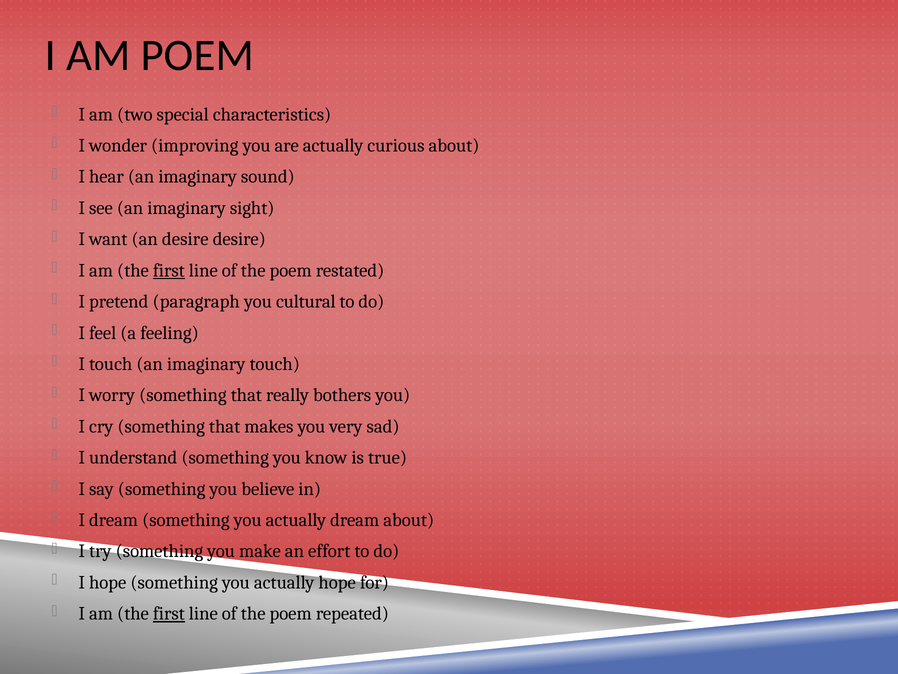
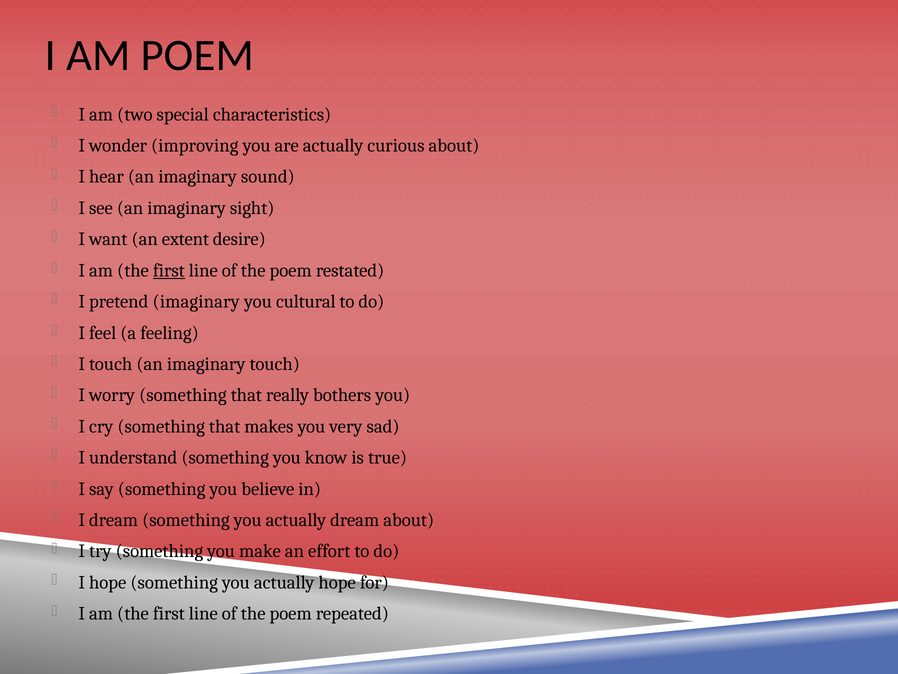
an desire: desire -> extent
pretend paragraph: paragraph -> imaginary
first at (169, 613) underline: present -> none
